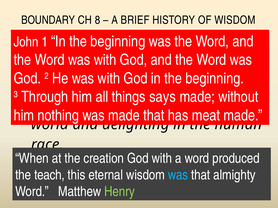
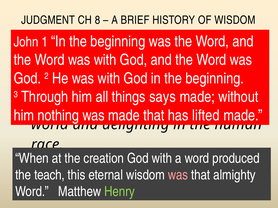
BOUNDARY: BOUNDARY -> JUDGMENT
meat: meat -> lifted
was at (178, 175) colour: light blue -> pink
